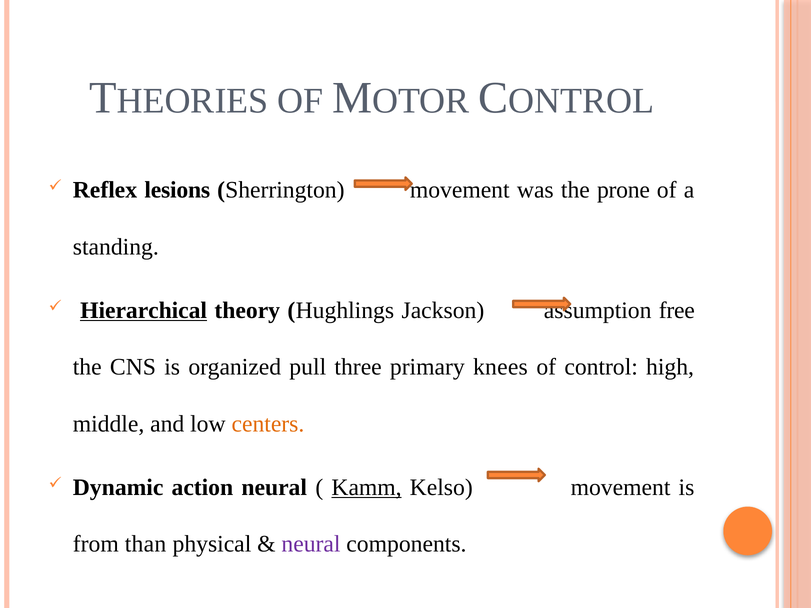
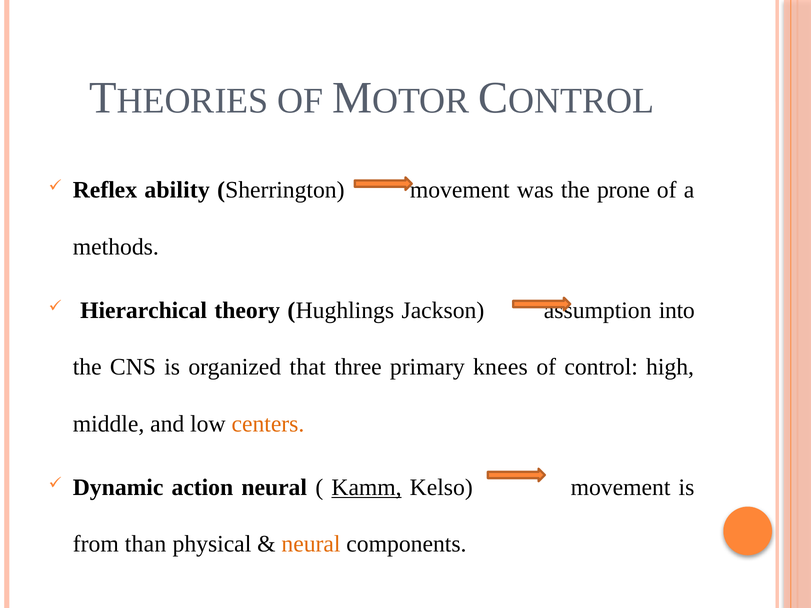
lesions: lesions -> ability
standing: standing -> methods
Hierarchical underline: present -> none
free: free -> into
pull: pull -> that
neural at (311, 544) colour: purple -> orange
